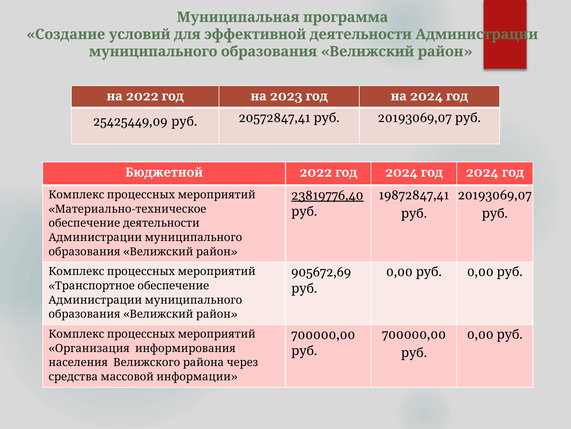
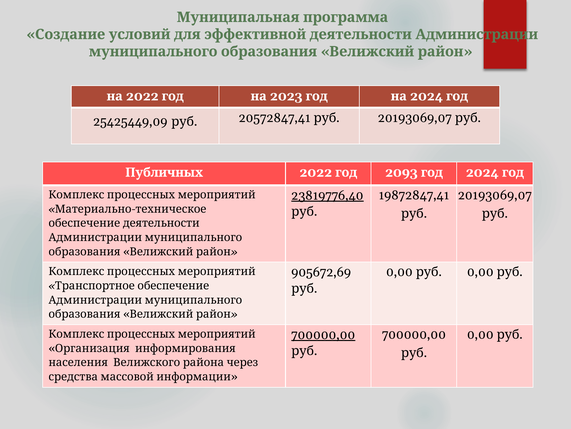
Бюджетной: Бюджетной -> Публичных
2022 год 2024: 2024 -> 2093
700000,00 at (323, 334) underline: none -> present
